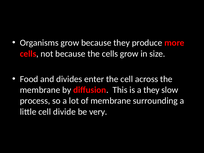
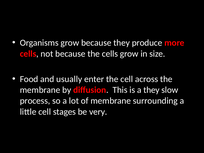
divides: divides -> usually
divide: divide -> stages
